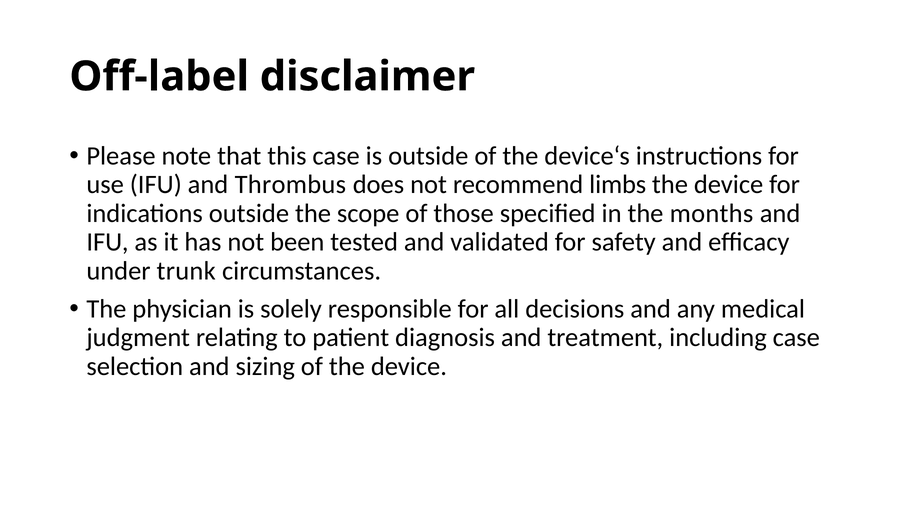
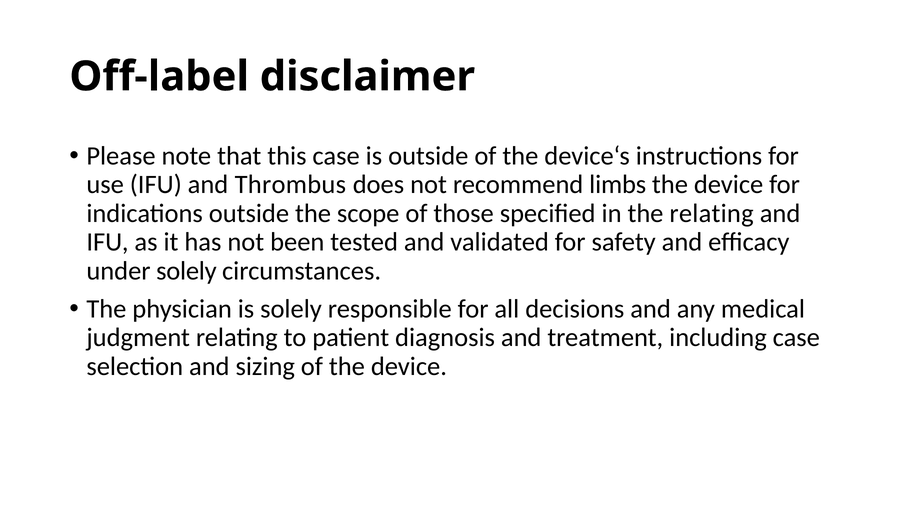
the months: months -> relating
under trunk: trunk -> solely
